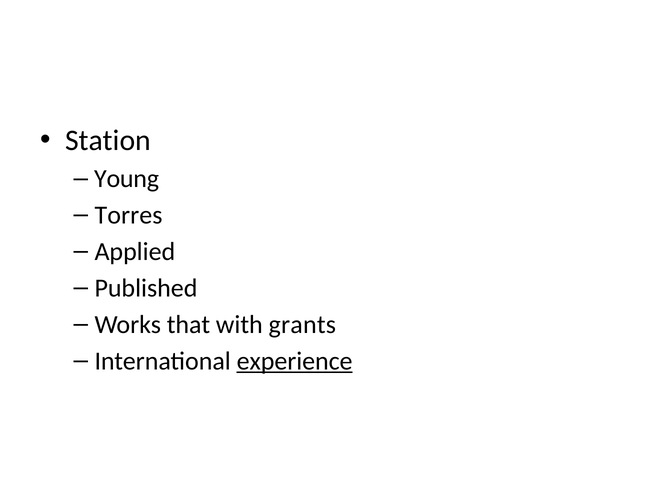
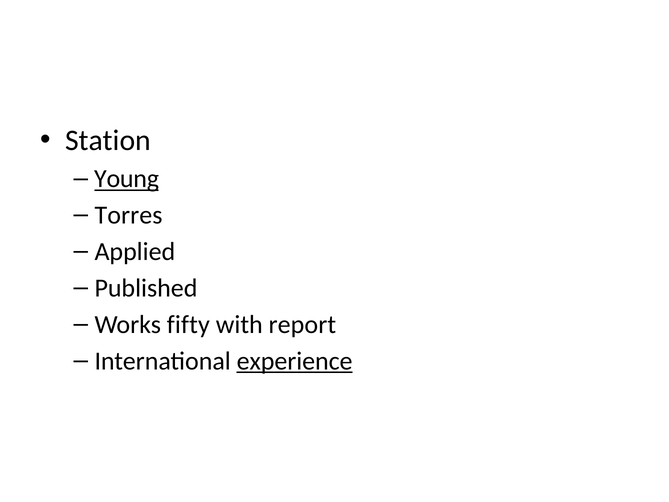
Young underline: none -> present
that: that -> fifty
grants: grants -> report
